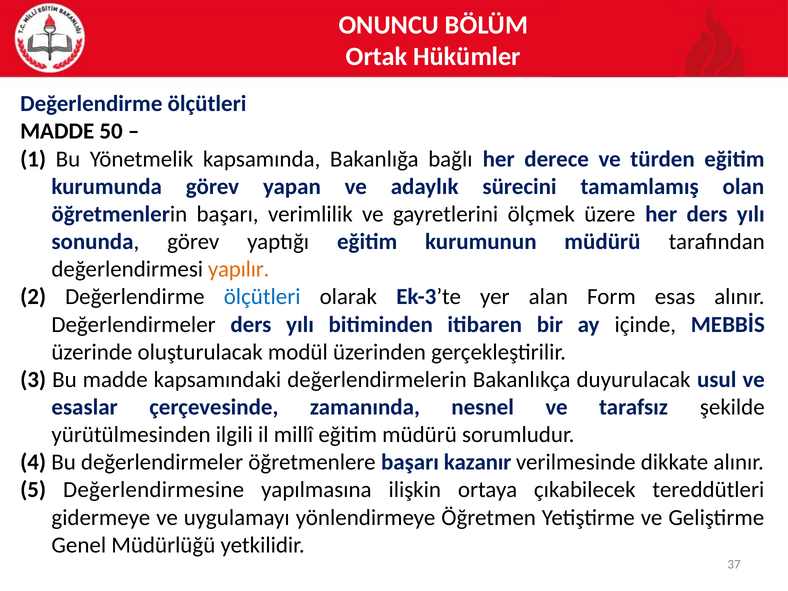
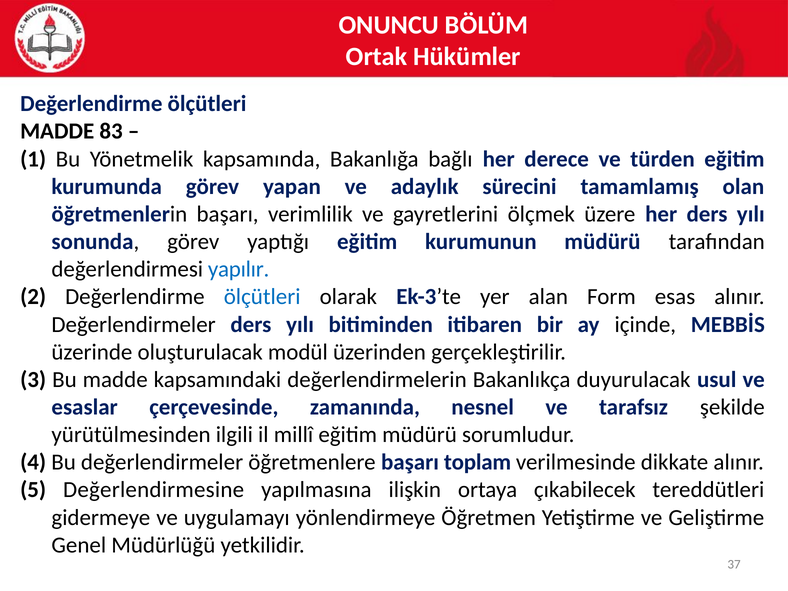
50: 50 -> 83
yapılır colour: orange -> blue
kazanır: kazanır -> toplam
